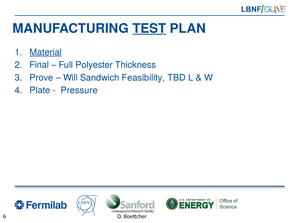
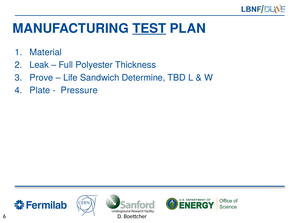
Material underline: present -> none
Final: Final -> Leak
Will: Will -> Life
Feasibility: Feasibility -> Determine
